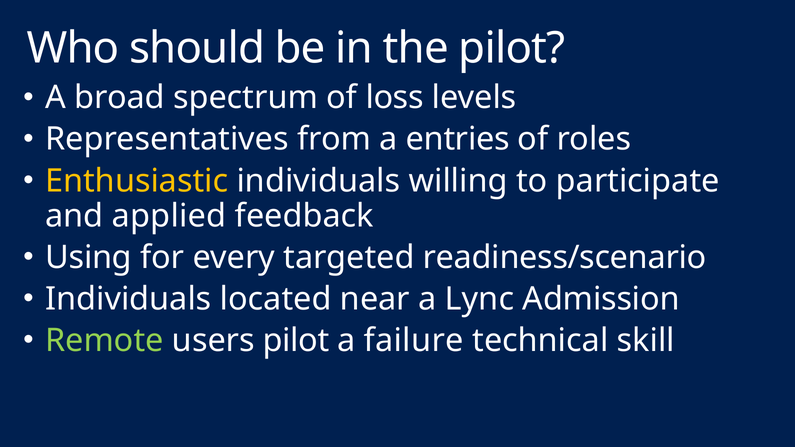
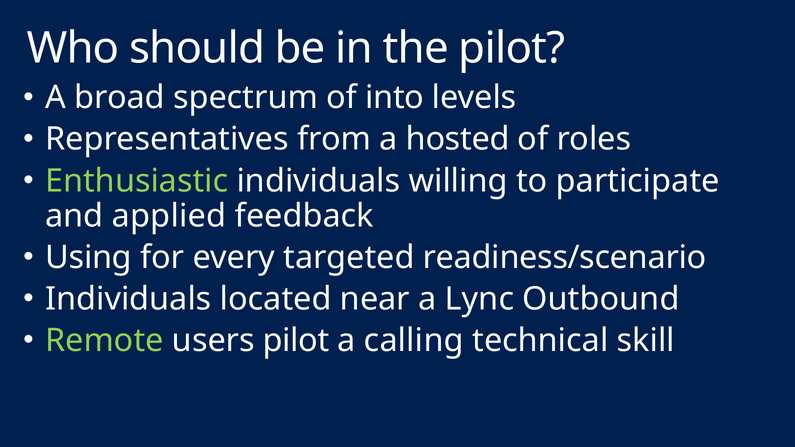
loss: loss -> into
entries: entries -> hosted
Enthusiastic colour: yellow -> light green
Admission: Admission -> Outbound
failure: failure -> calling
